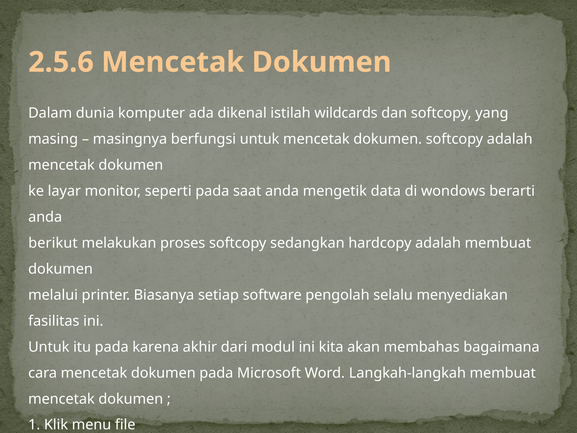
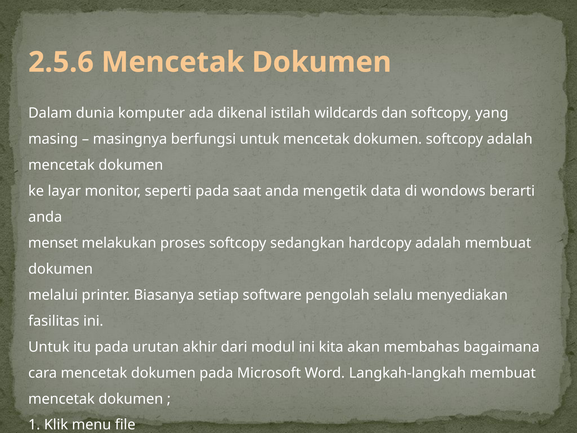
berikut at (53, 243): berikut -> menset
karena: karena -> urutan
